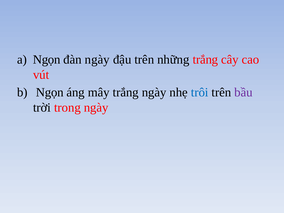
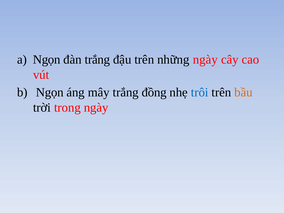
đàn ngày: ngày -> trắng
những trắng: trắng -> ngày
trắng ngày: ngày -> đồng
bầu colour: purple -> orange
